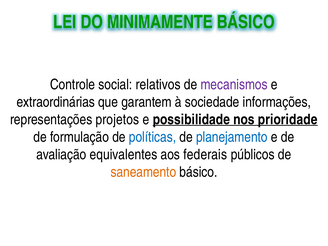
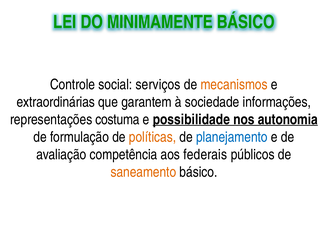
relativos: relativos -> serviços
mecanismos colour: purple -> orange
projetos: projetos -> costuma
prioridade: prioridade -> autonomia
políticas colour: blue -> orange
equivalentes: equivalentes -> competência
